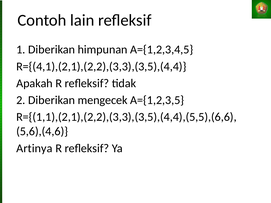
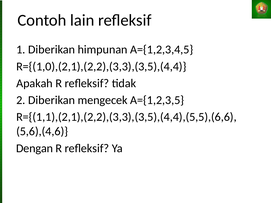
R={(4,1),(2,1),(2,2),(3,3),(3,5),(4,4: R={(4,1),(2,1),(2,2),(3,3),(3,5),(4,4 -> R={(1,0),(2,1),(2,2),(3,3),(3,5),(4,4
Artinya: Artinya -> Dengan
